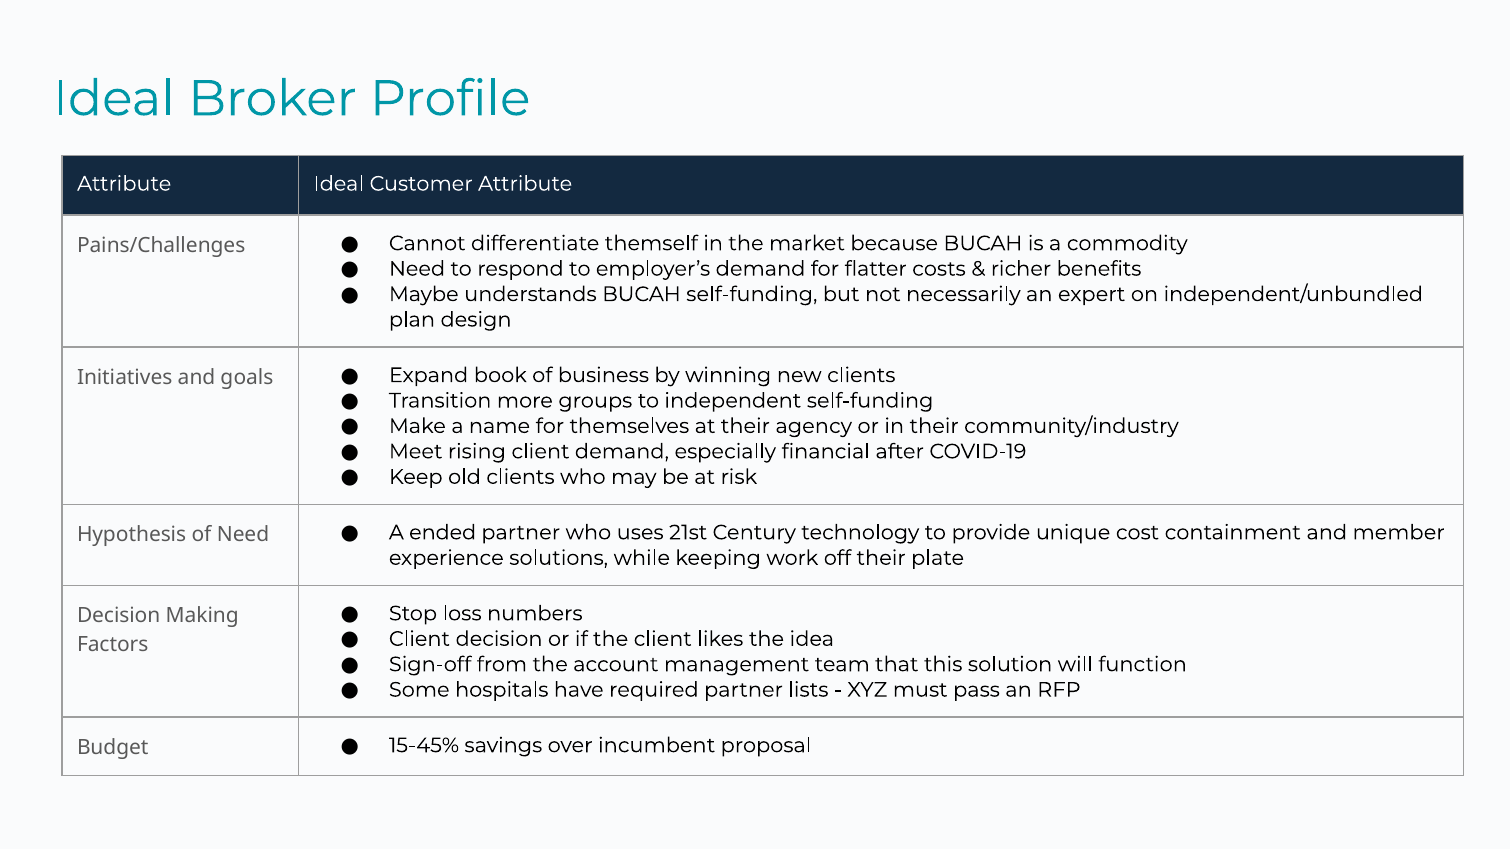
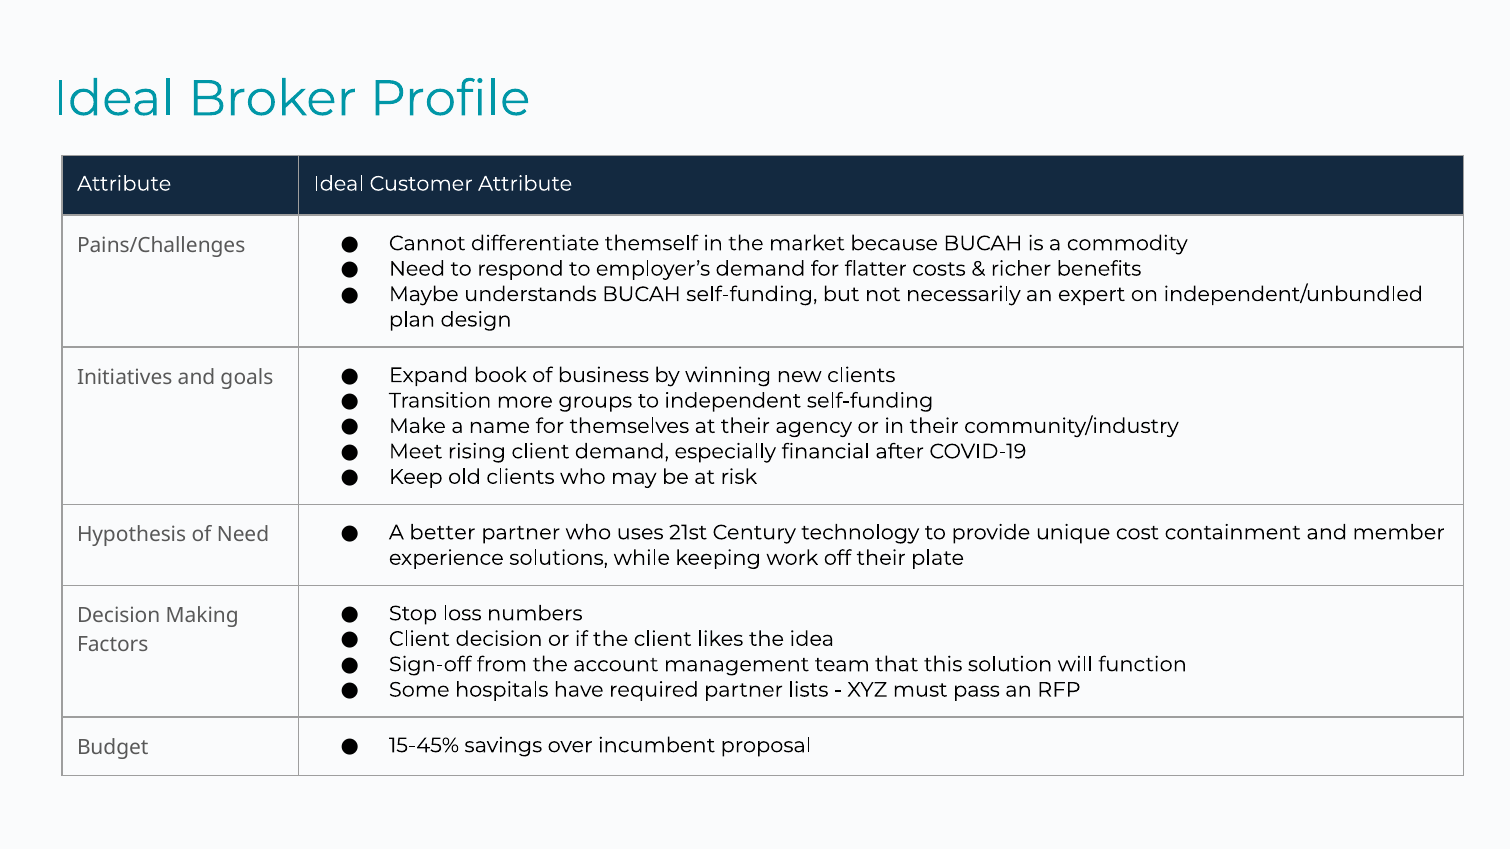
ended: ended -> better
